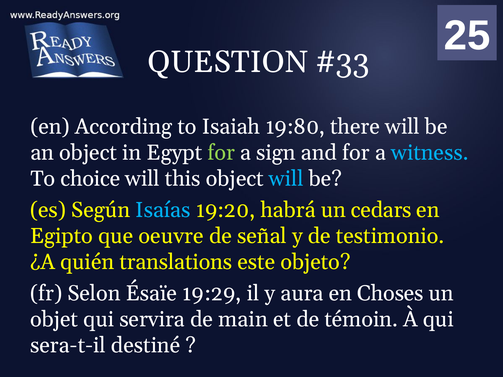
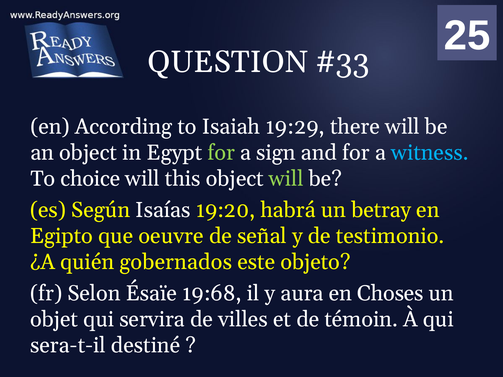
19:80: 19:80 -> 19:29
will at (286, 179) colour: light blue -> light green
Isaías colour: light blue -> white
cedars: cedars -> betray
translations: translations -> gobernados
19:29: 19:29 -> 19:68
main: main -> villes
